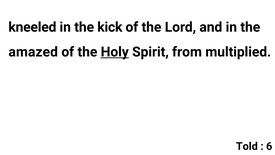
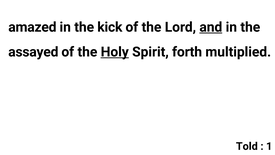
kneeled: kneeled -> amazed
and underline: none -> present
amazed: amazed -> assayed
from: from -> forth
6: 6 -> 1
